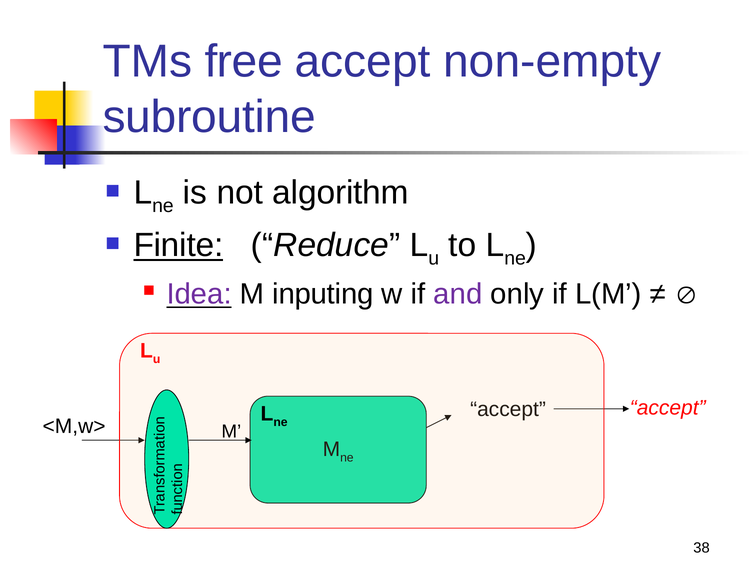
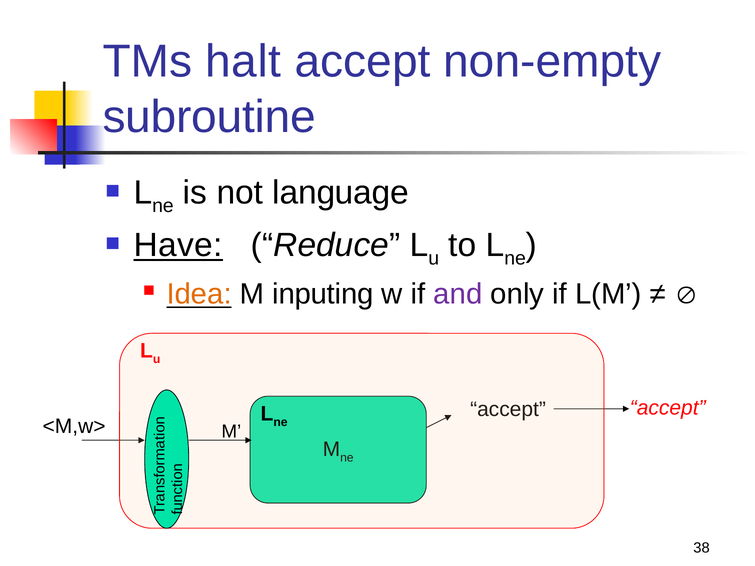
free: free -> halt
algorithm: algorithm -> language
Finite: Finite -> Have
Idea colour: purple -> orange
